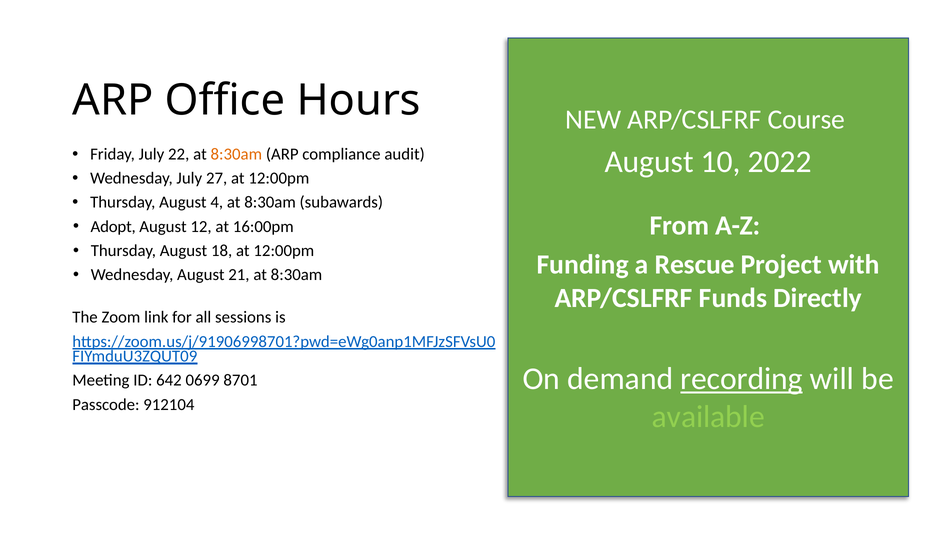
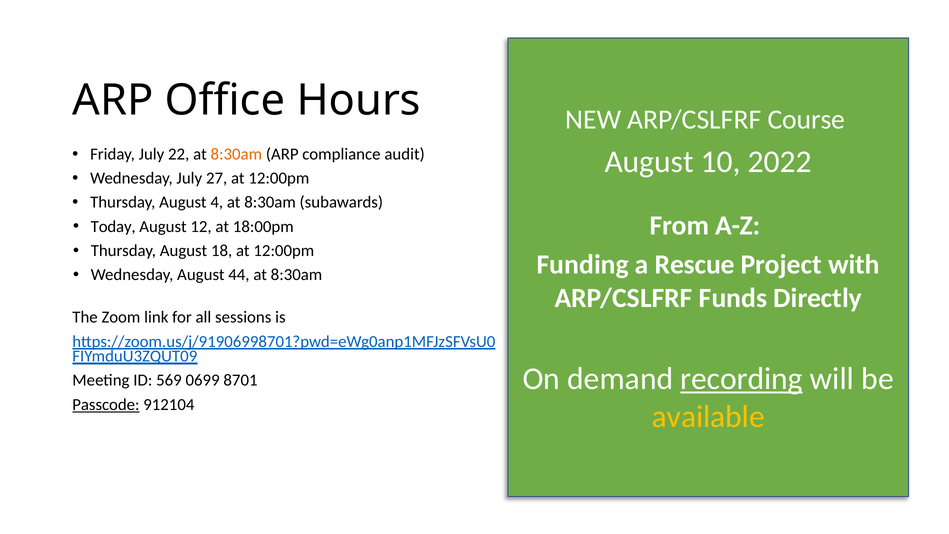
Adopt: Adopt -> Today
16:00pm: 16:00pm -> 18:00pm
21: 21 -> 44
642: 642 -> 569
Passcode underline: none -> present
available colour: light green -> yellow
